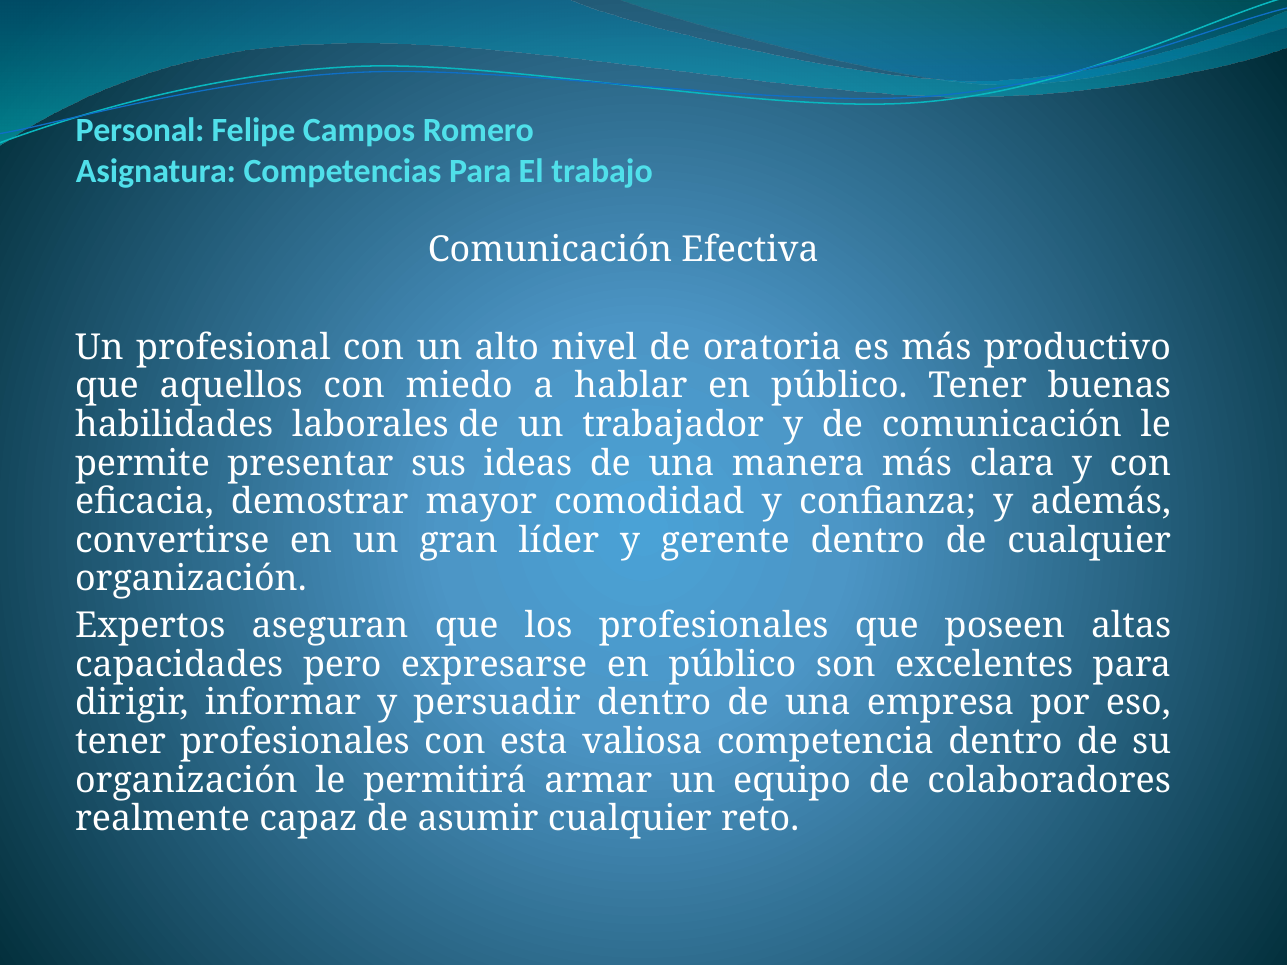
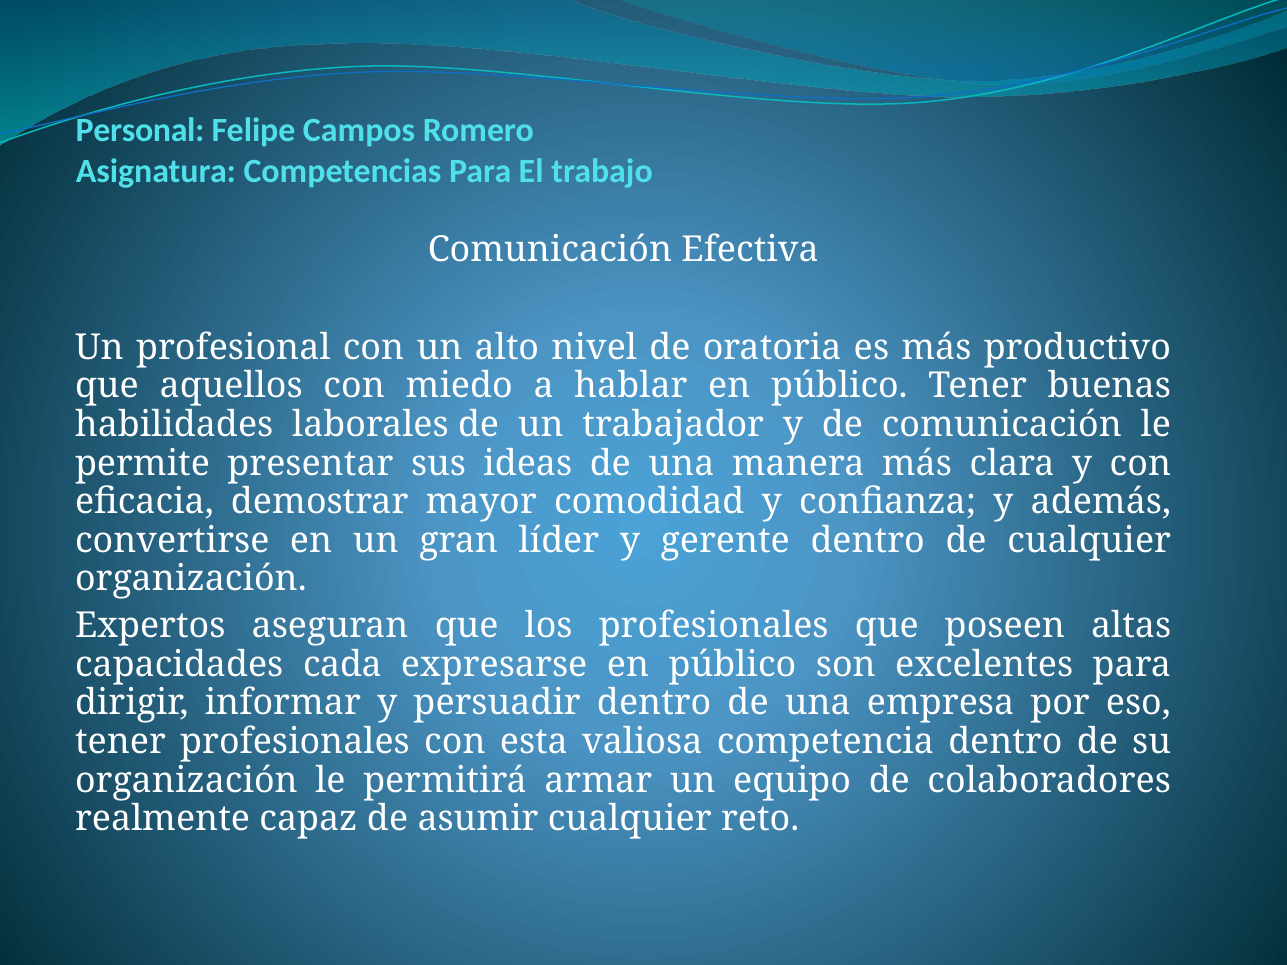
pero: pero -> cada
